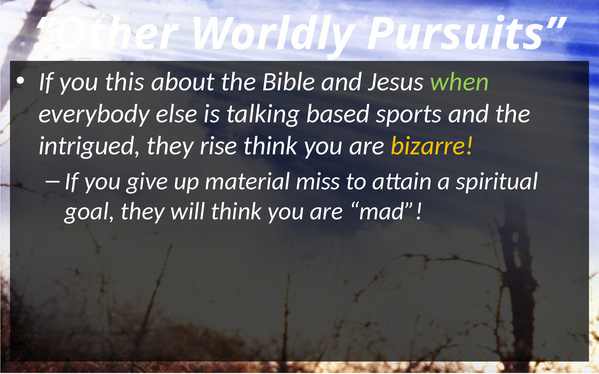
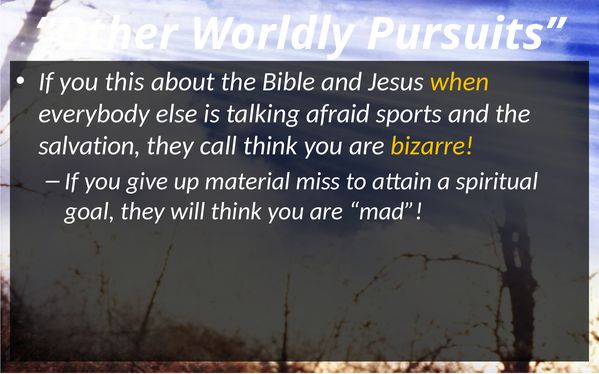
when colour: light green -> yellow
based: based -> afraid
intrigued: intrigued -> salvation
rise: rise -> call
